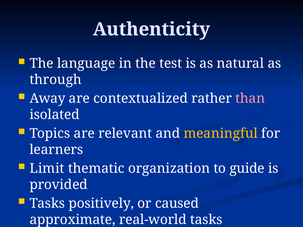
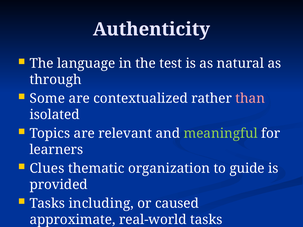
Away: Away -> Some
meaningful colour: yellow -> light green
Limit: Limit -> Clues
positively: positively -> including
